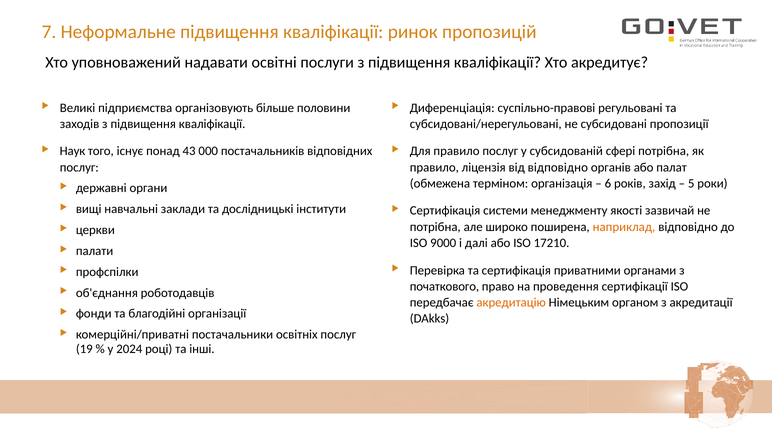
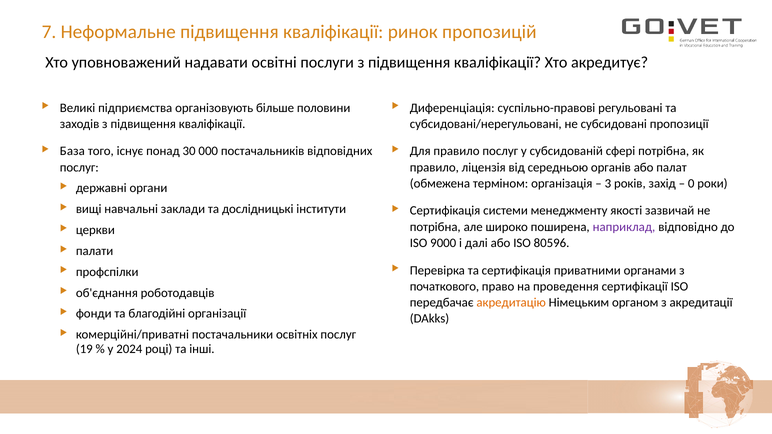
Наук: Наук -> База
43: 43 -> 30
від відповідно: відповідно -> середньою
6: 6 -> 3
5: 5 -> 0
наприклад colour: orange -> purple
17210: 17210 -> 80596
